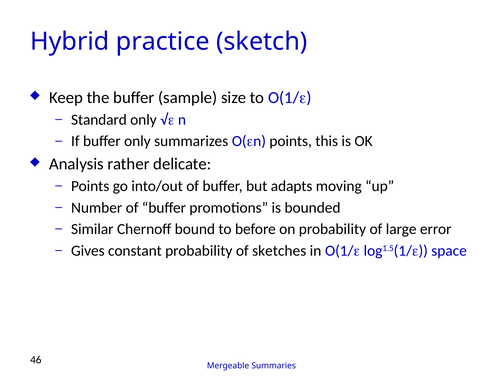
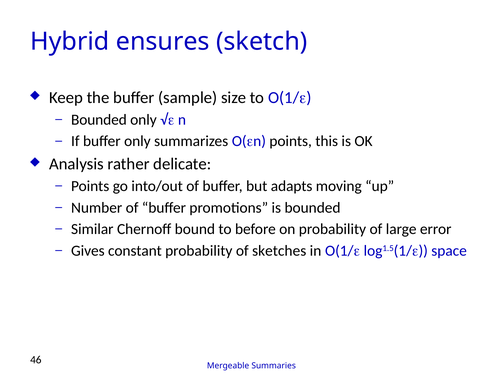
practice: practice -> ensures
Standard at (99, 120): Standard -> Bounded
